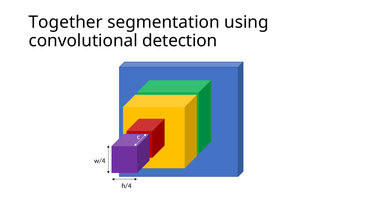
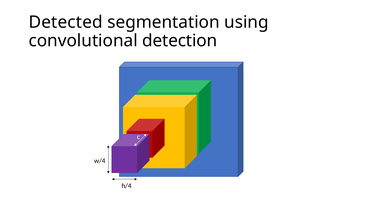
Together: Together -> Detected
